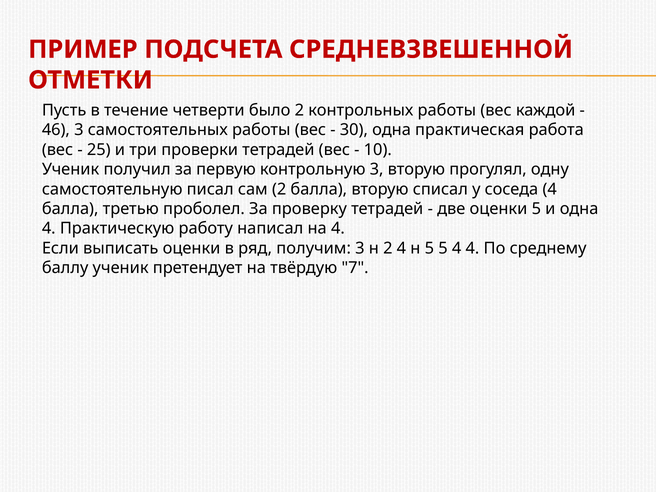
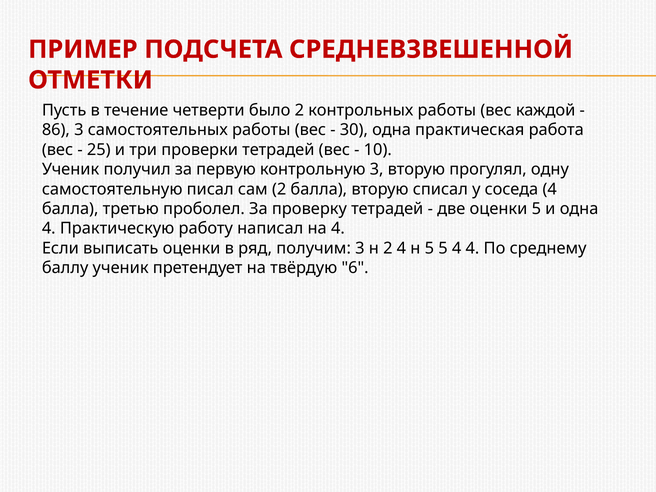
46: 46 -> 86
7: 7 -> 6
